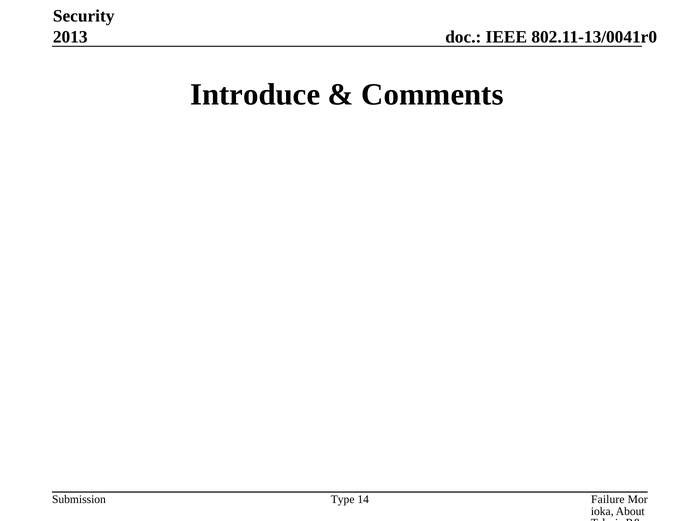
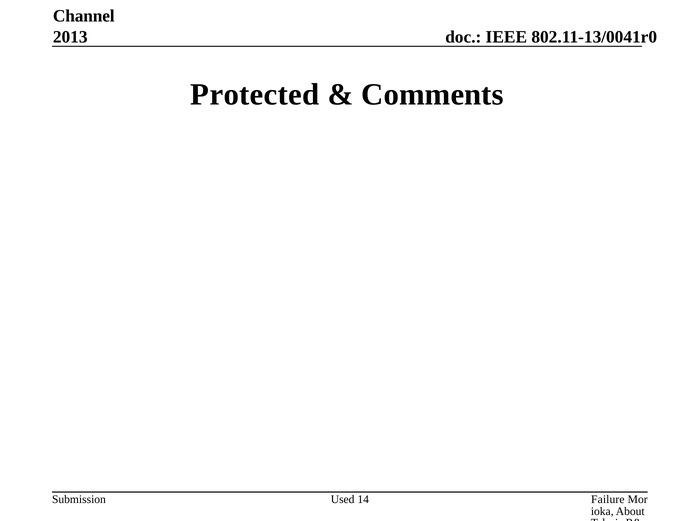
Security: Security -> Channel
Introduce: Introduce -> Protected
Type: Type -> Used
